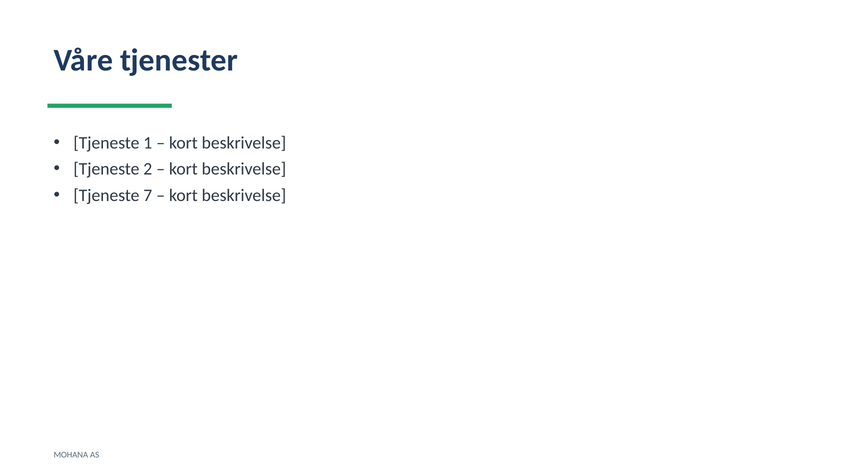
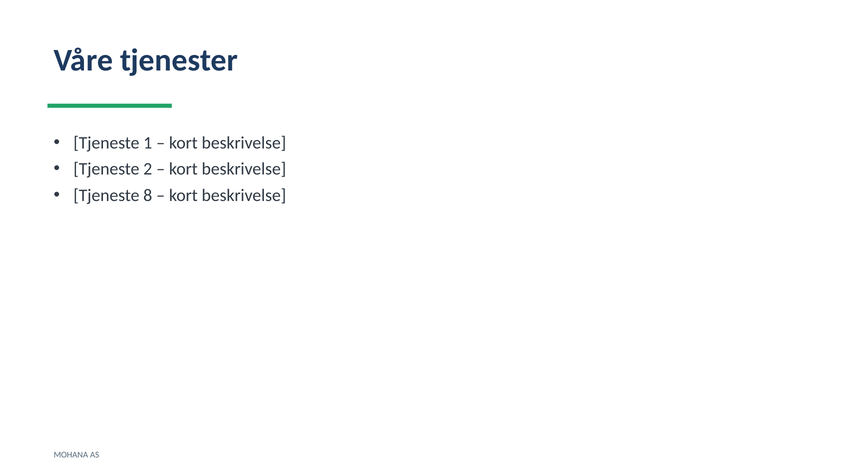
7: 7 -> 8
